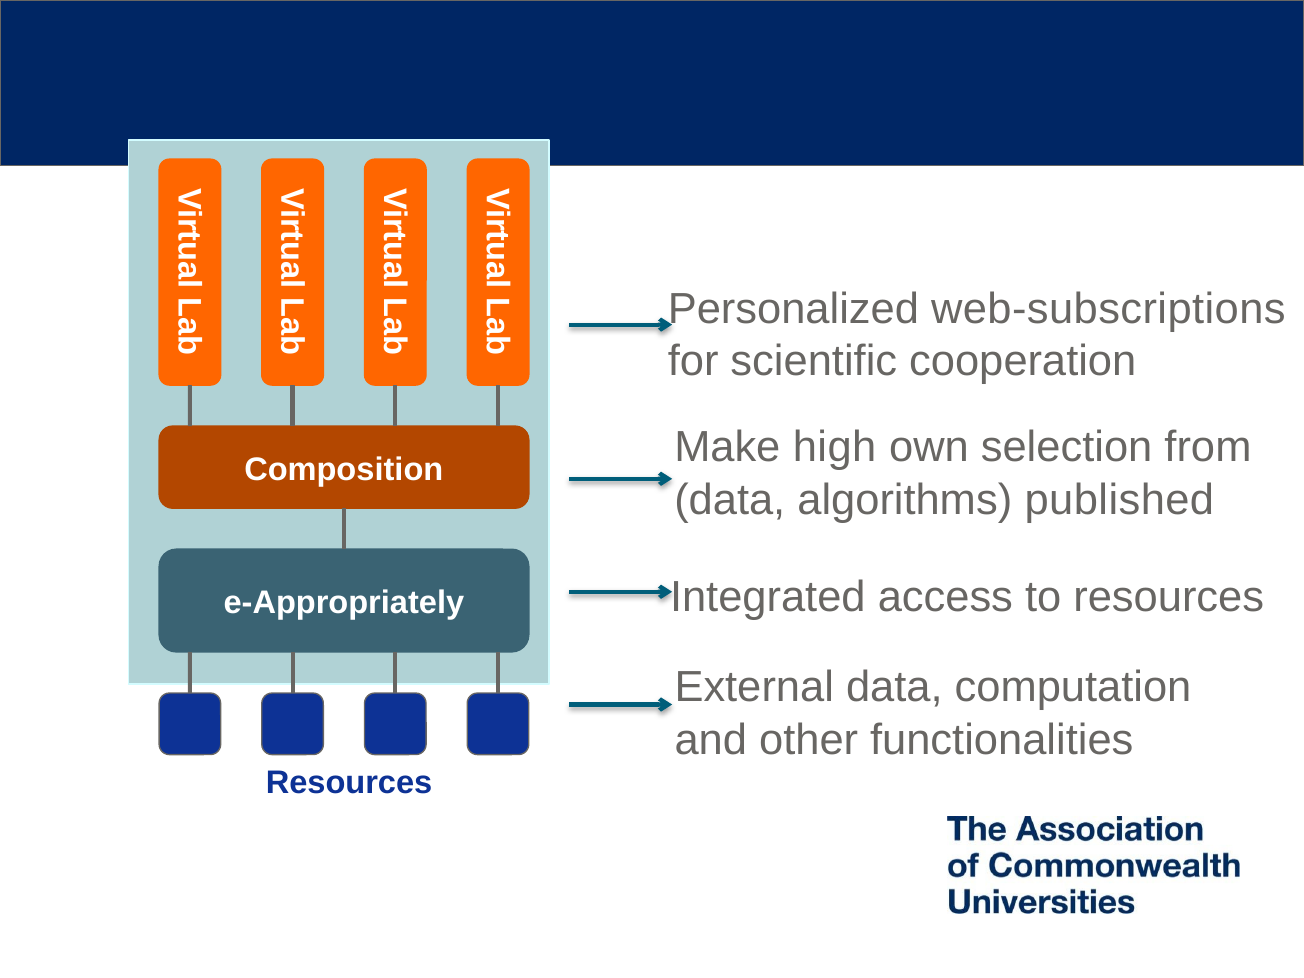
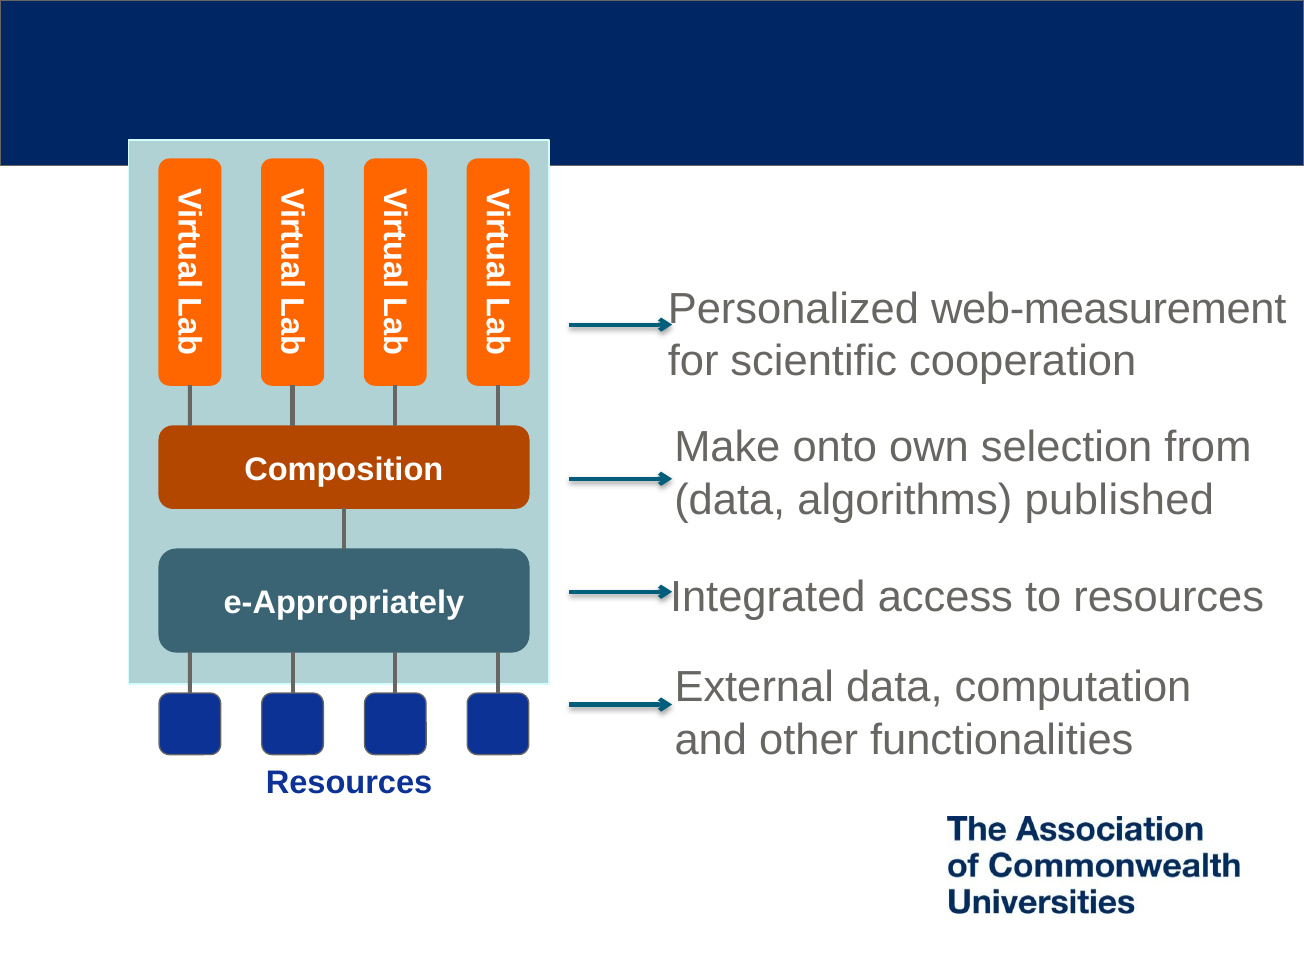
web-subscriptions: web-subscriptions -> web-measurement
high: high -> onto
